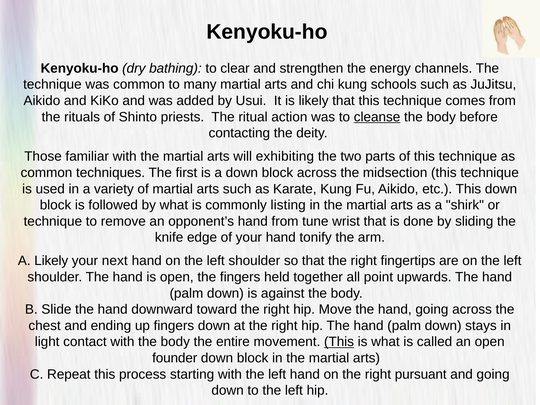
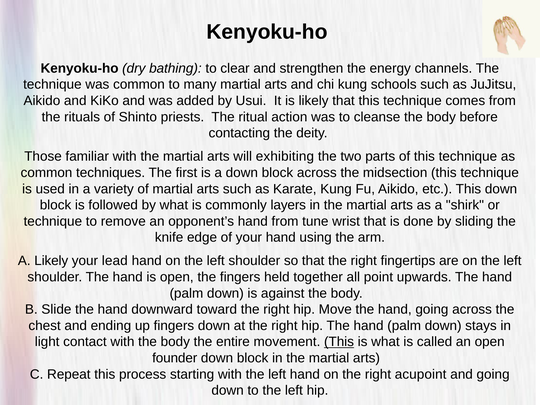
cleanse underline: present -> none
listing: listing -> layers
tonify: tonify -> using
next: next -> lead
pursuant: pursuant -> acupoint
